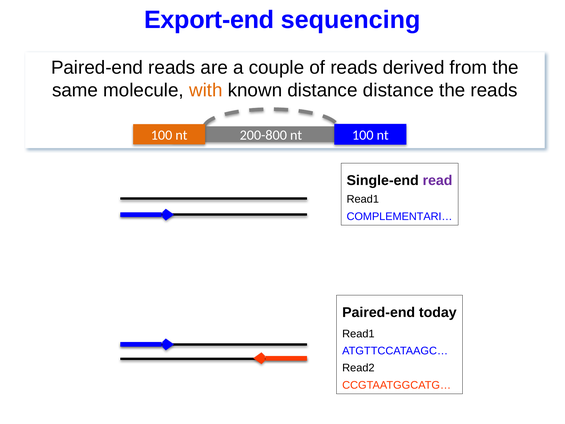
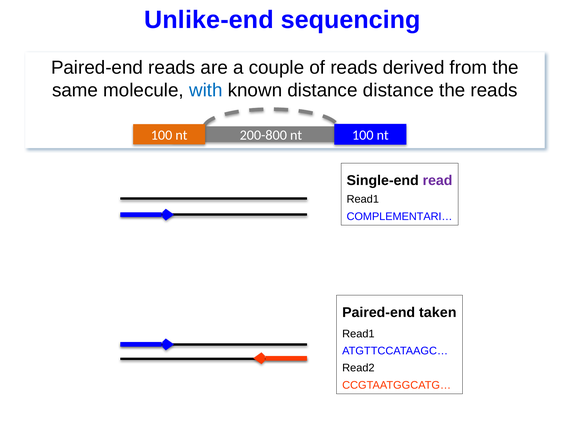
Export-end: Export-end -> Unlike-end
with colour: orange -> blue
today: today -> taken
